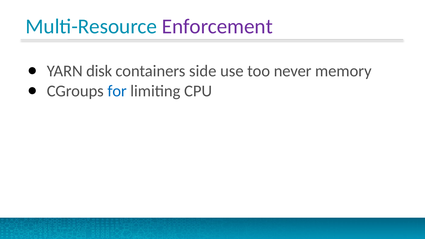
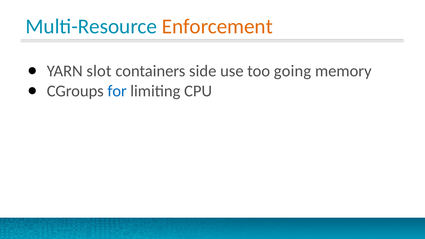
Enforcement colour: purple -> orange
disk: disk -> slot
never: never -> going
